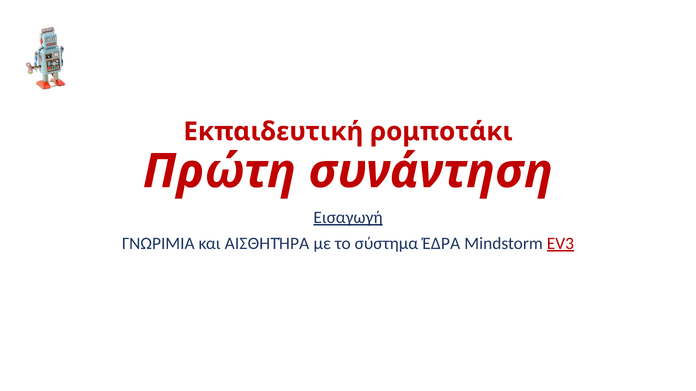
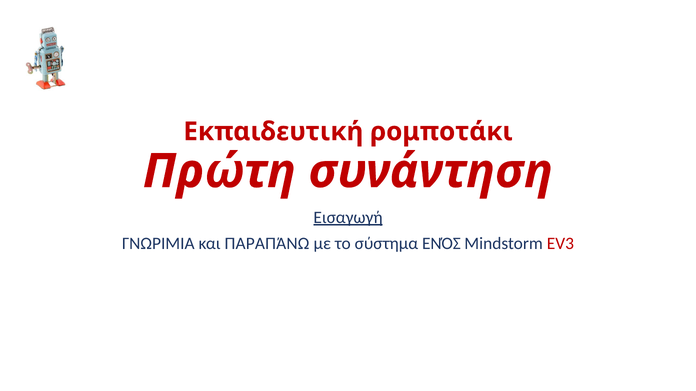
ΑΙΣΘΗΤΉΡΑ: ΑΙΣΘΗΤΉΡΑ -> ΠΑΡΑΠΆΝΩ
ΈΔΡΑ: ΈΔΡΑ -> ΕΝΌΣ
EV3 underline: present -> none
